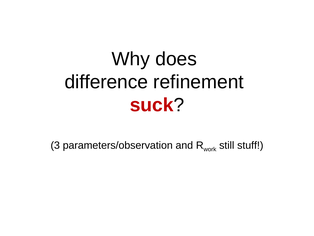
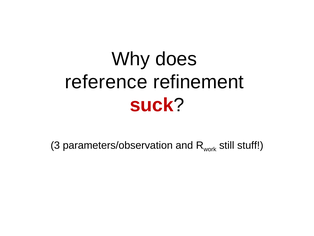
difference: difference -> reference
